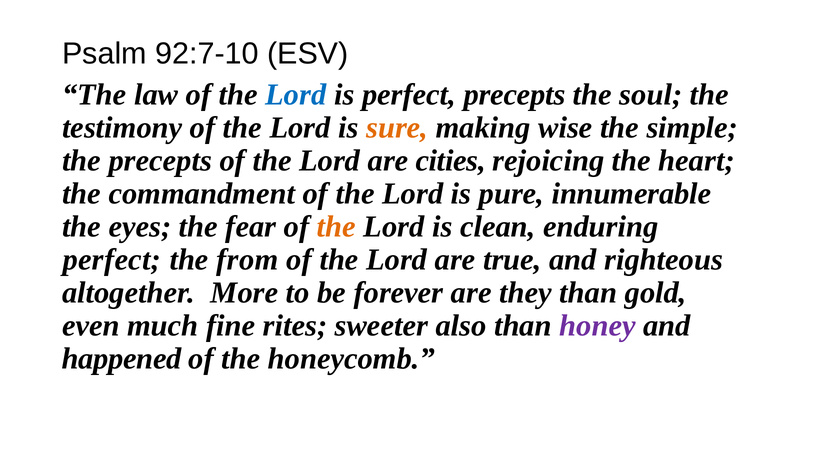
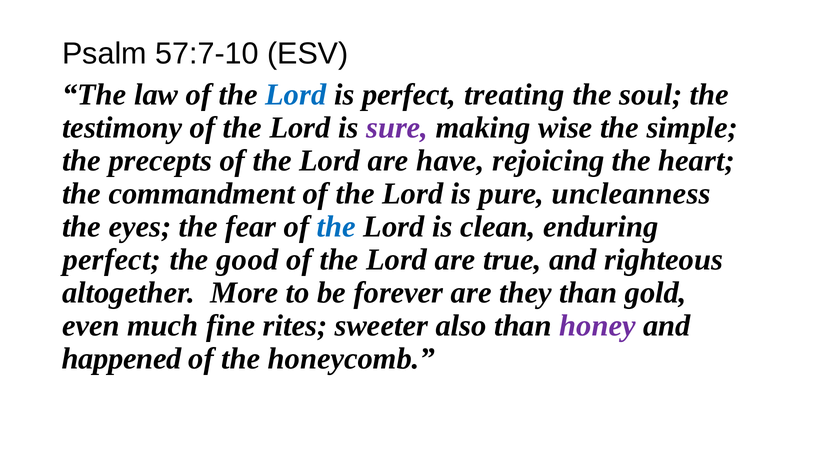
92:7-10: 92:7-10 -> 57:7-10
perfect precepts: precepts -> treating
sure colour: orange -> purple
cities: cities -> have
innumerable: innumerable -> uncleanness
the at (336, 227) colour: orange -> blue
from: from -> good
